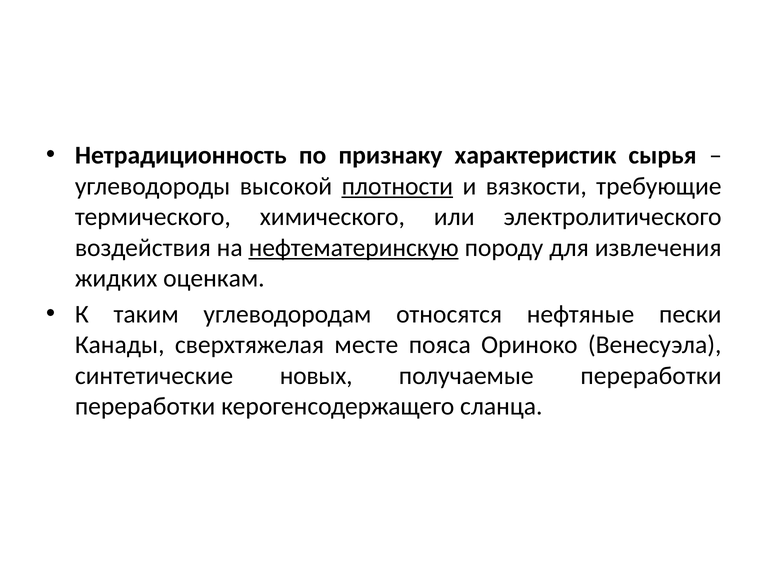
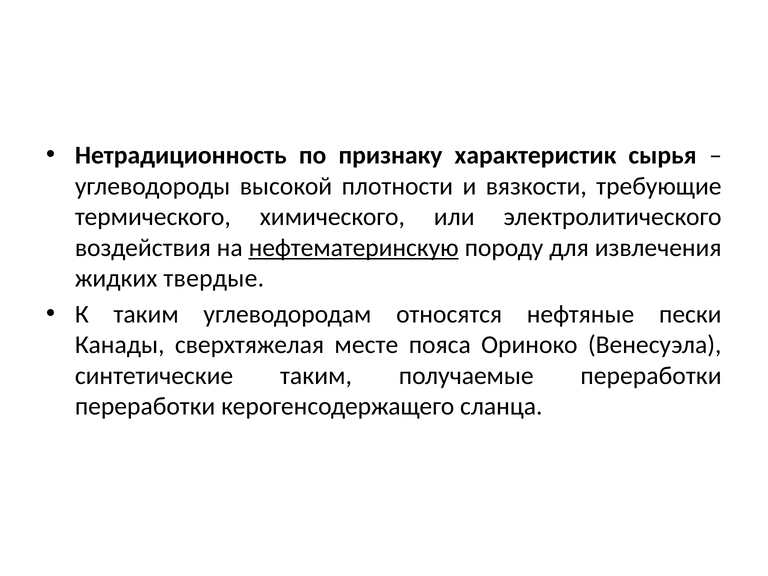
плотности underline: present -> none
оценкам: оценкам -> твердые
синтетические новых: новых -> таким
